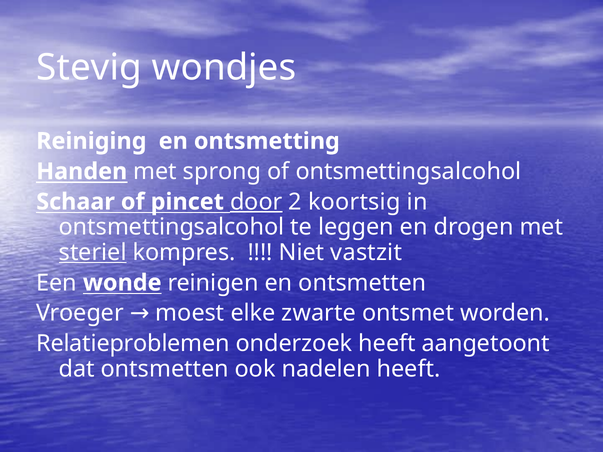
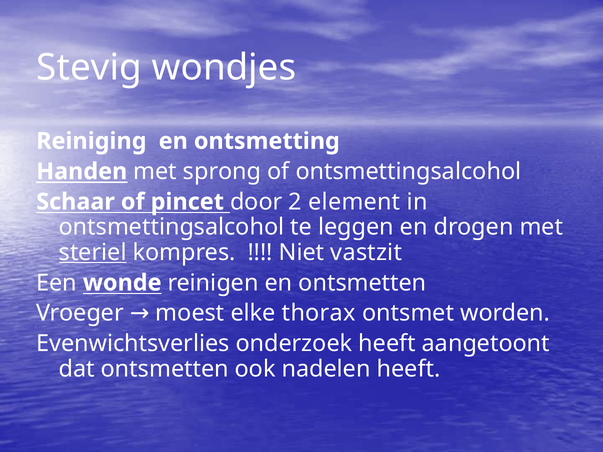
door underline: present -> none
koortsig: koortsig -> element
zwarte: zwarte -> thorax
Relatieproblemen: Relatieproblemen -> Evenwichtsverlies
